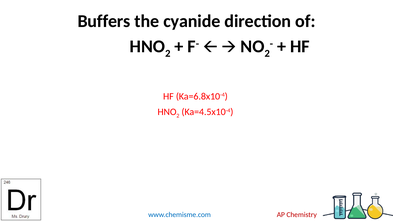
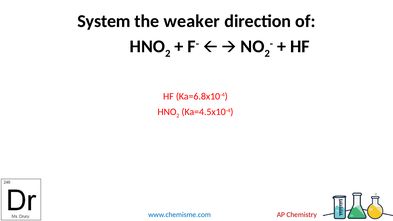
Buffers: Buffers -> System
cyanide: cyanide -> weaker
